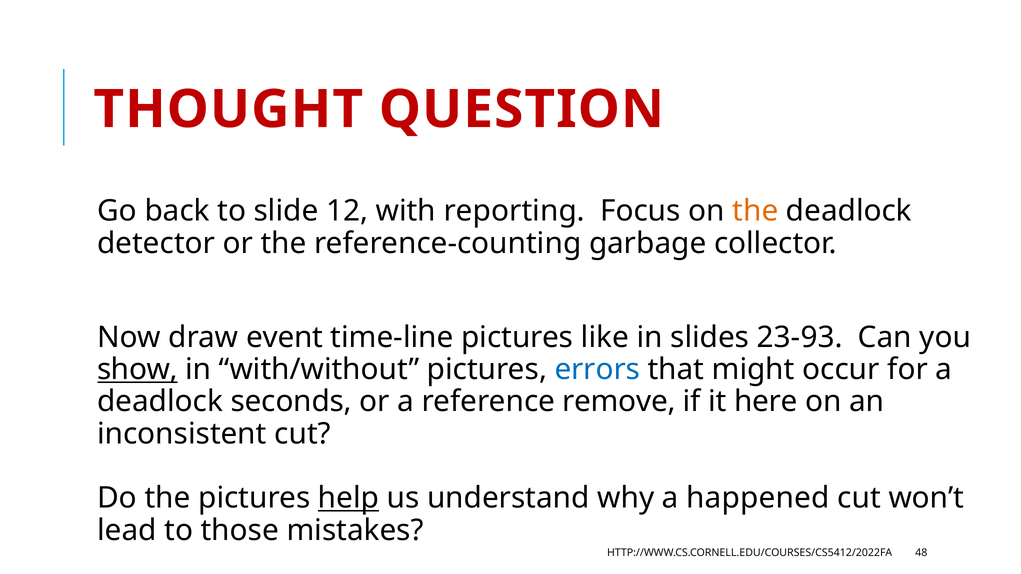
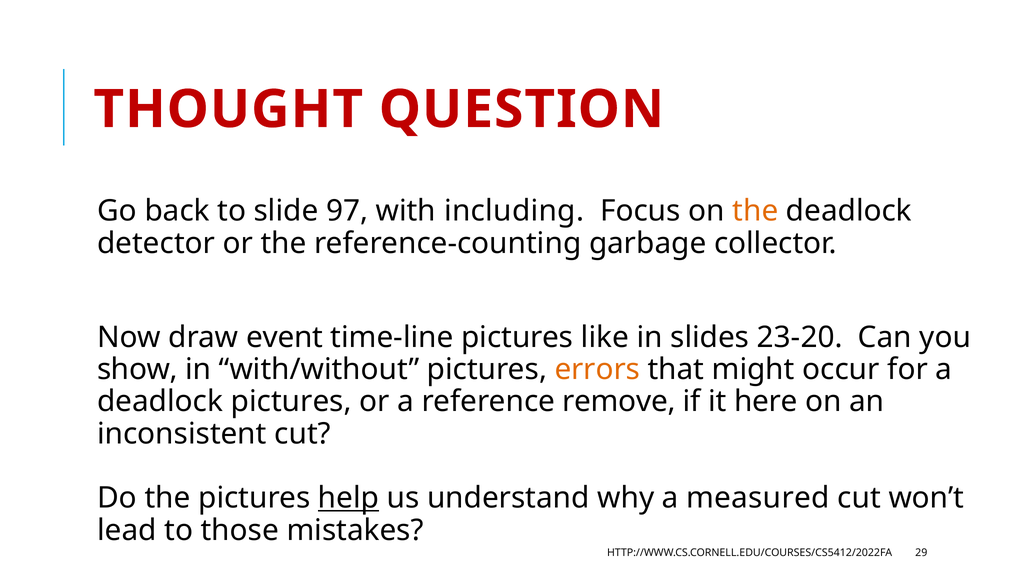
12: 12 -> 97
reporting: reporting -> including
23-93: 23-93 -> 23-20
show underline: present -> none
errors colour: blue -> orange
deadlock seconds: seconds -> pictures
happened: happened -> measured
48: 48 -> 29
